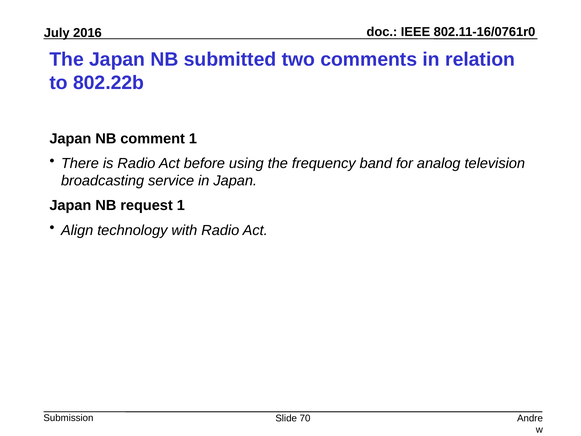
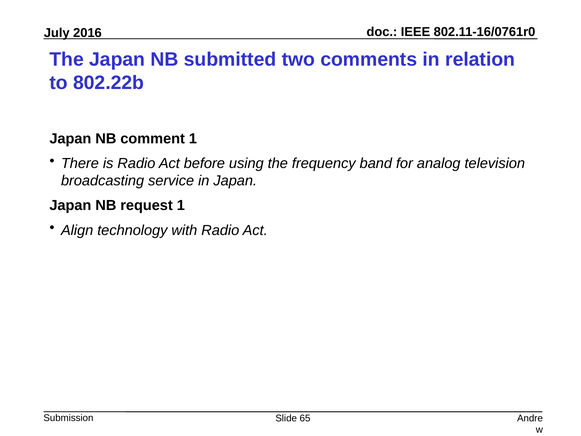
70: 70 -> 65
